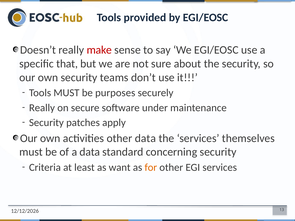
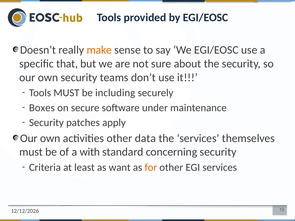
make colour: red -> orange
purposes: purposes -> including
Really at (42, 108): Really -> Boxes
a data: data -> with
